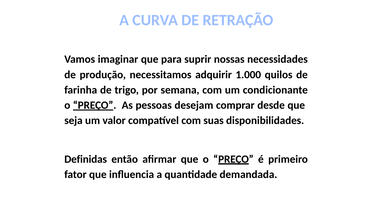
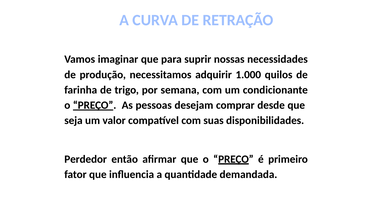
Definidas: Definidas -> Perdedor
